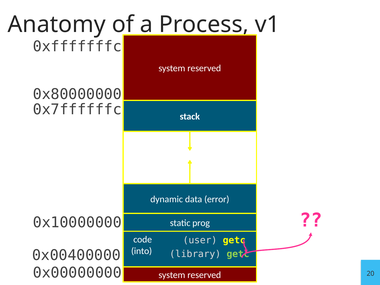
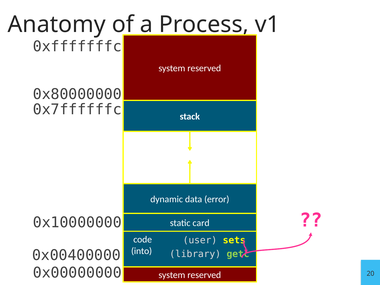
prog: prog -> card
user getc: getc -> sets
